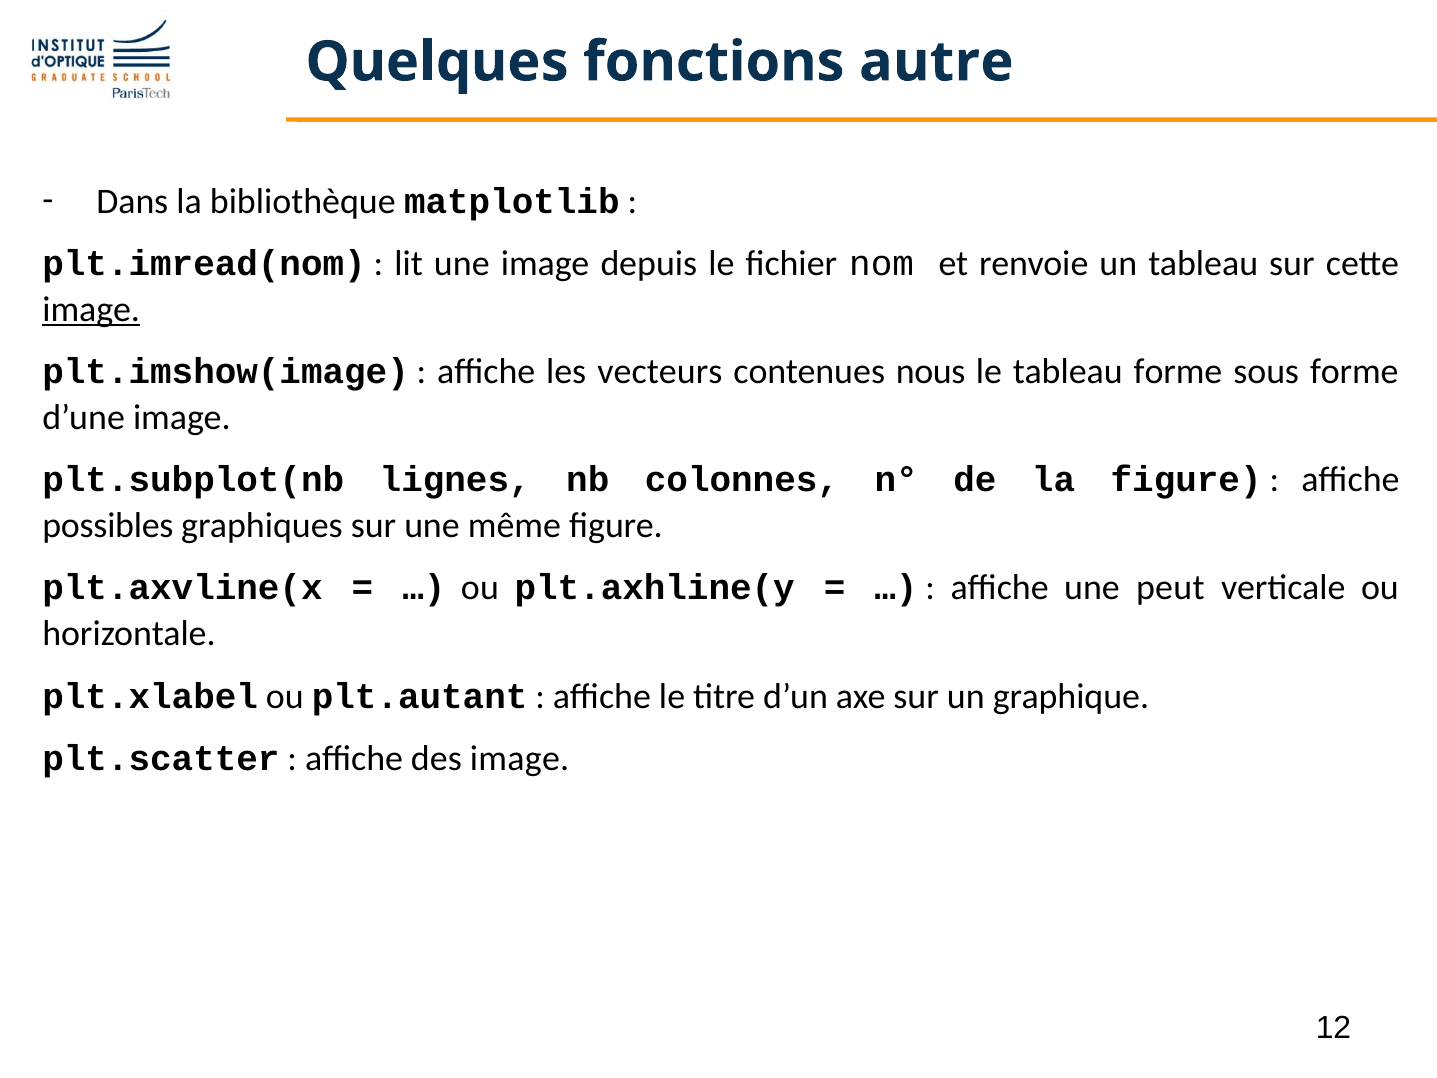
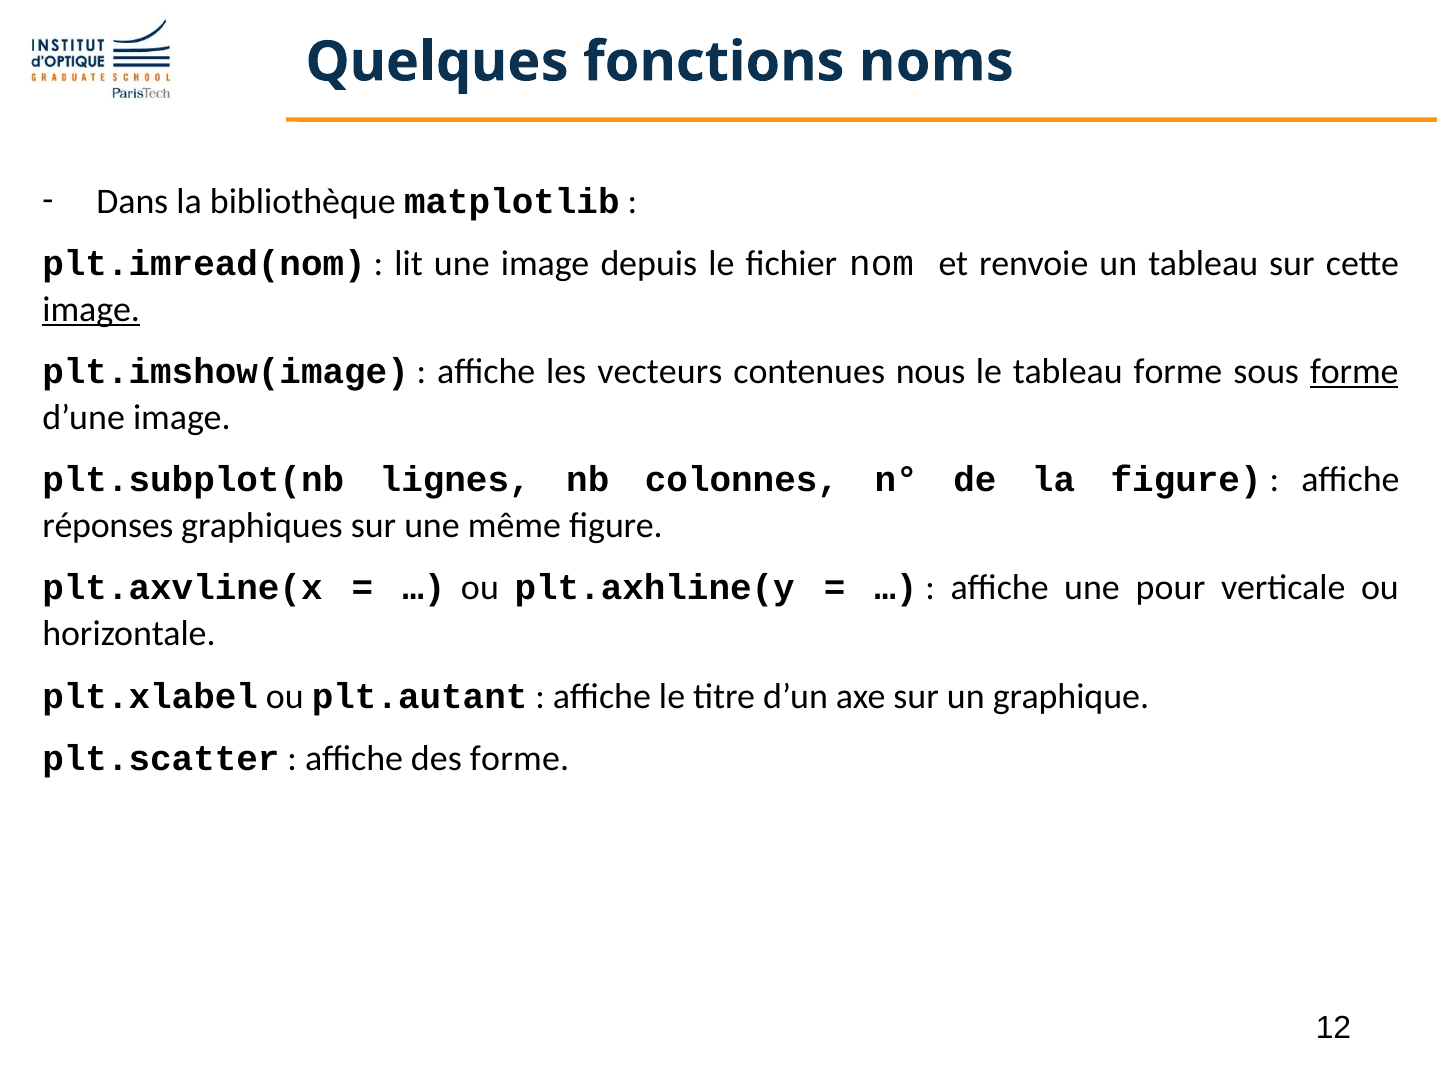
autre: autre -> noms
forme at (1354, 371) underline: none -> present
possibles: possibles -> réponses
peut: peut -> pour
des image: image -> forme
